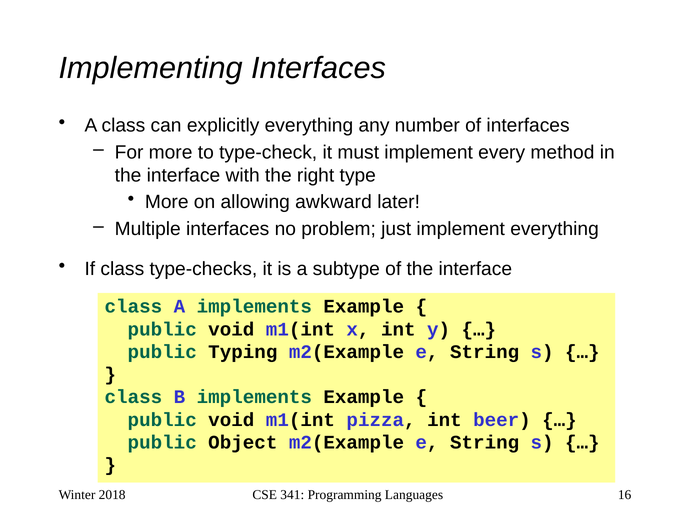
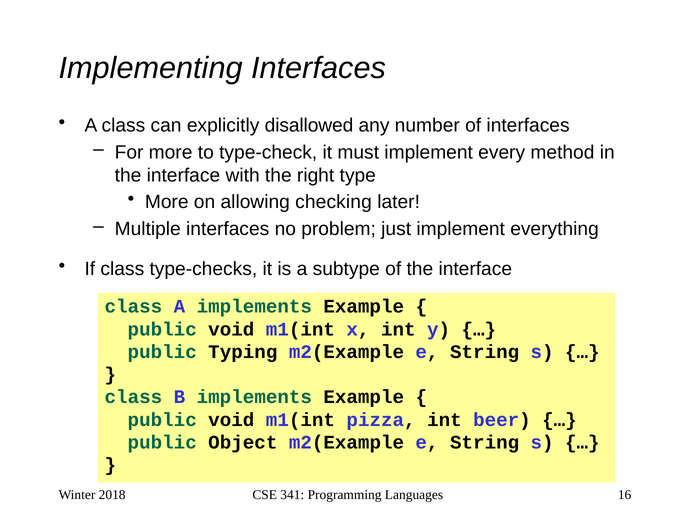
explicitly everything: everything -> disallowed
awkward: awkward -> checking
